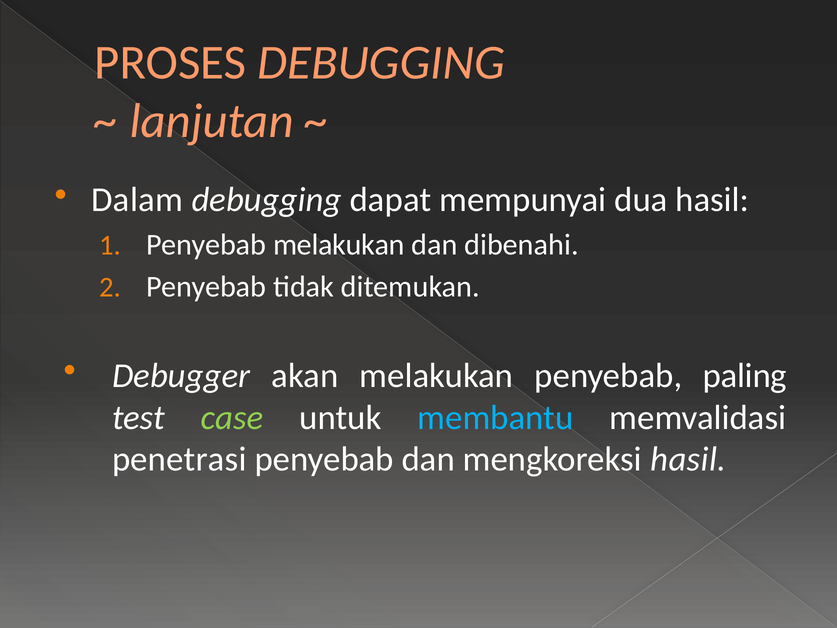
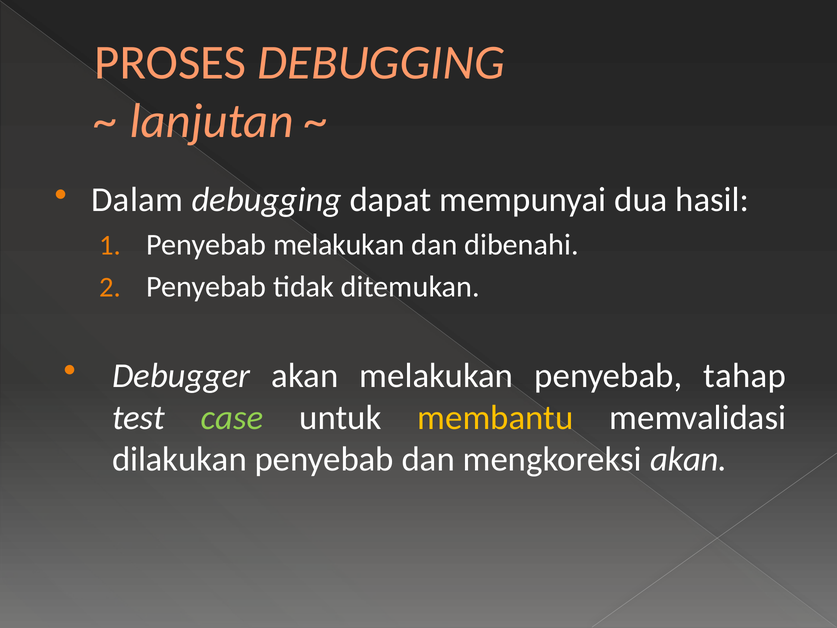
paling: paling -> tahap
membantu colour: light blue -> yellow
penetrasi: penetrasi -> dilakukan
mengkoreksi hasil: hasil -> akan
